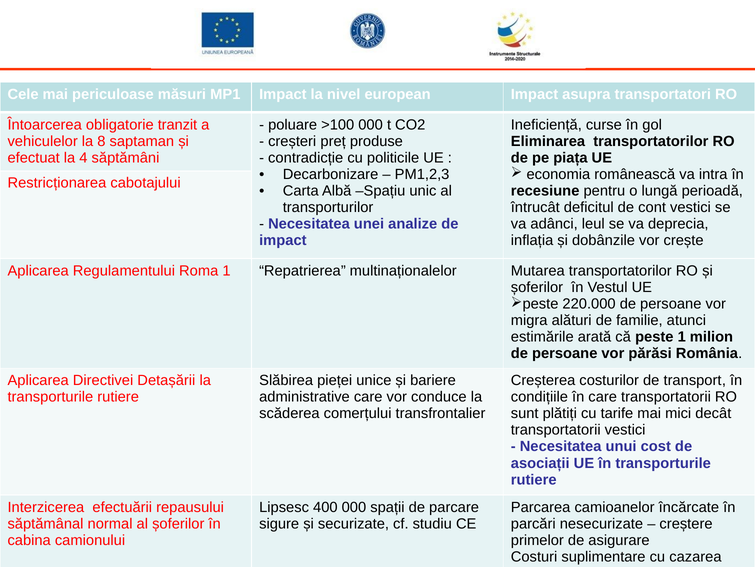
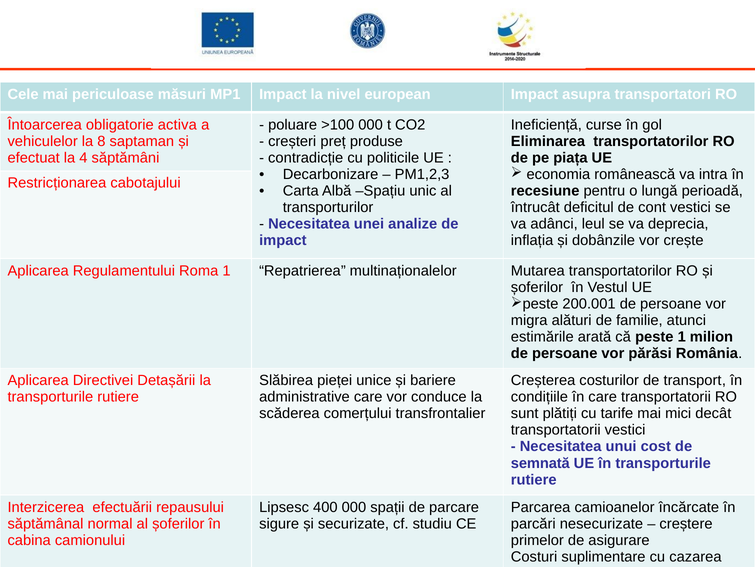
tranzit: tranzit -> activa
220.000: 220.000 -> 200.001
asociații: asociații -> semnată
